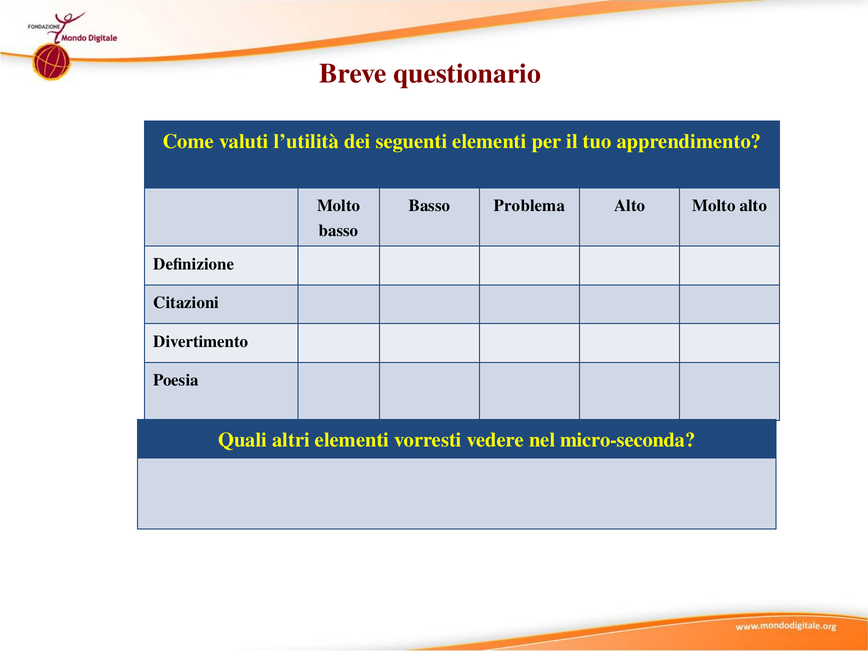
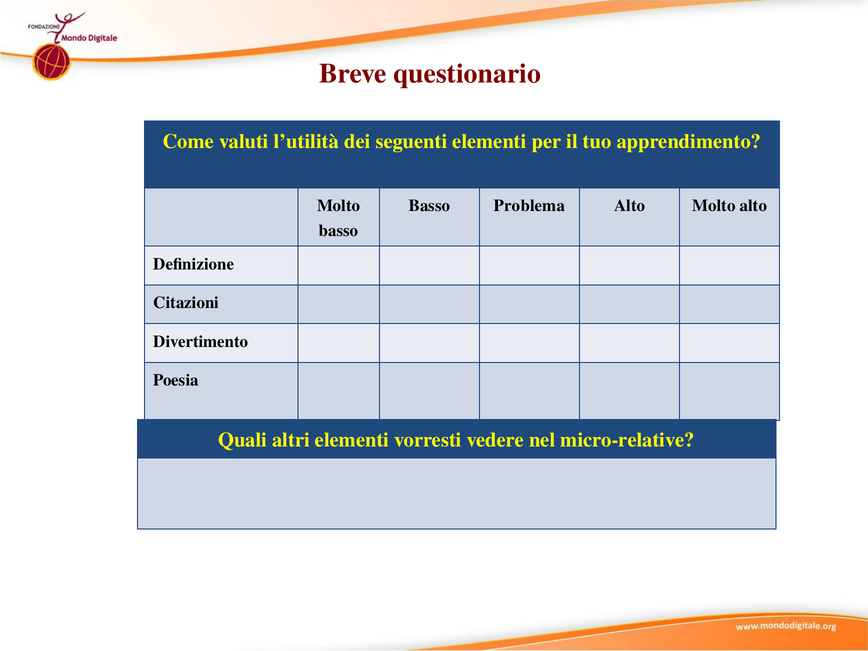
micro-seconda: micro-seconda -> micro-relative
